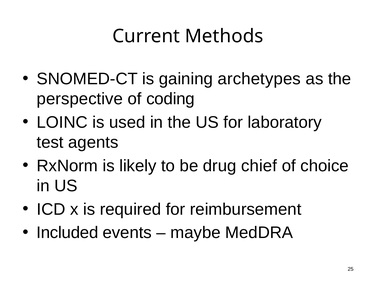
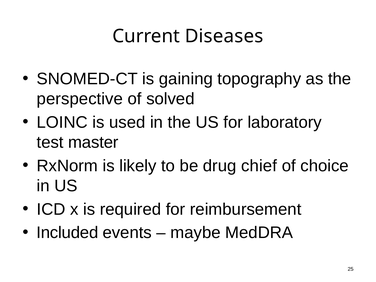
Methods: Methods -> Diseases
archetypes: archetypes -> topography
coding: coding -> solved
agents: agents -> master
